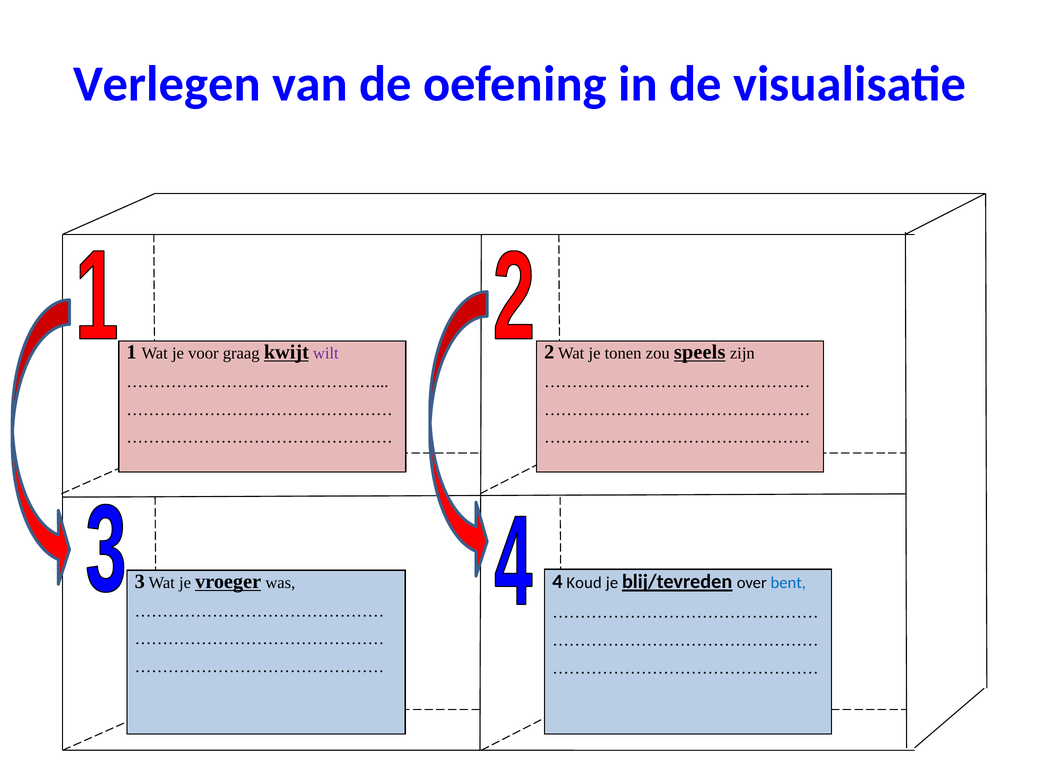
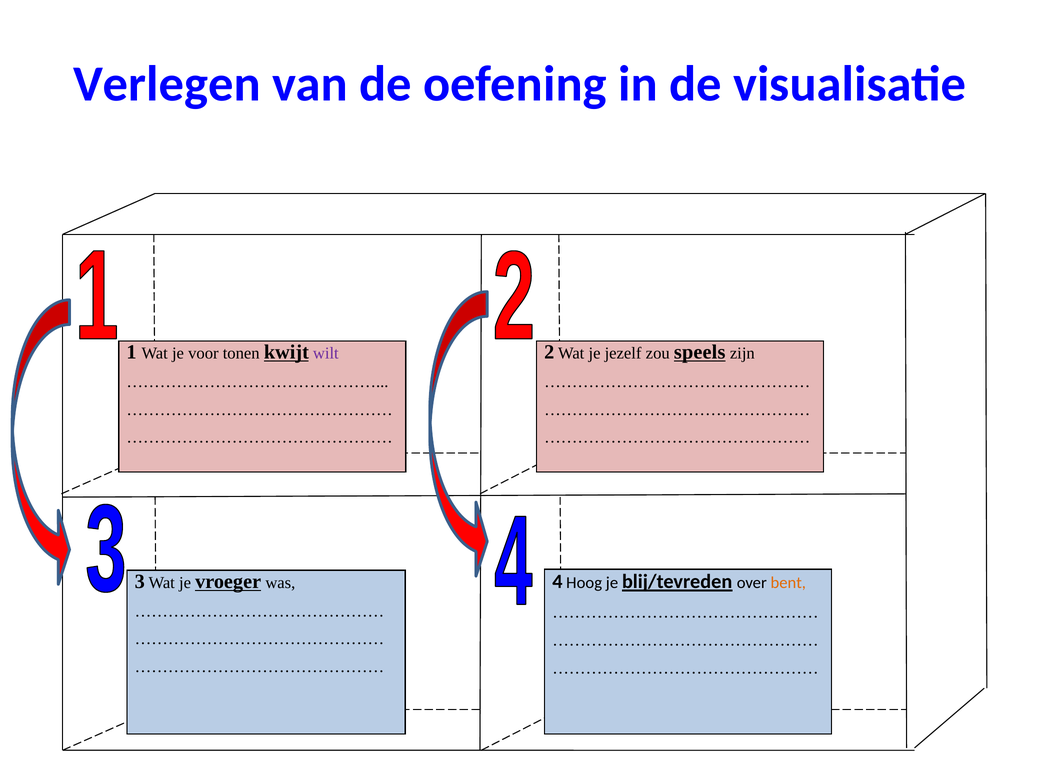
graag: graag -> tonen
tonen: tonen -> jezelf
Koud: Koud -> Hoog
bent colour: blue -> orange
